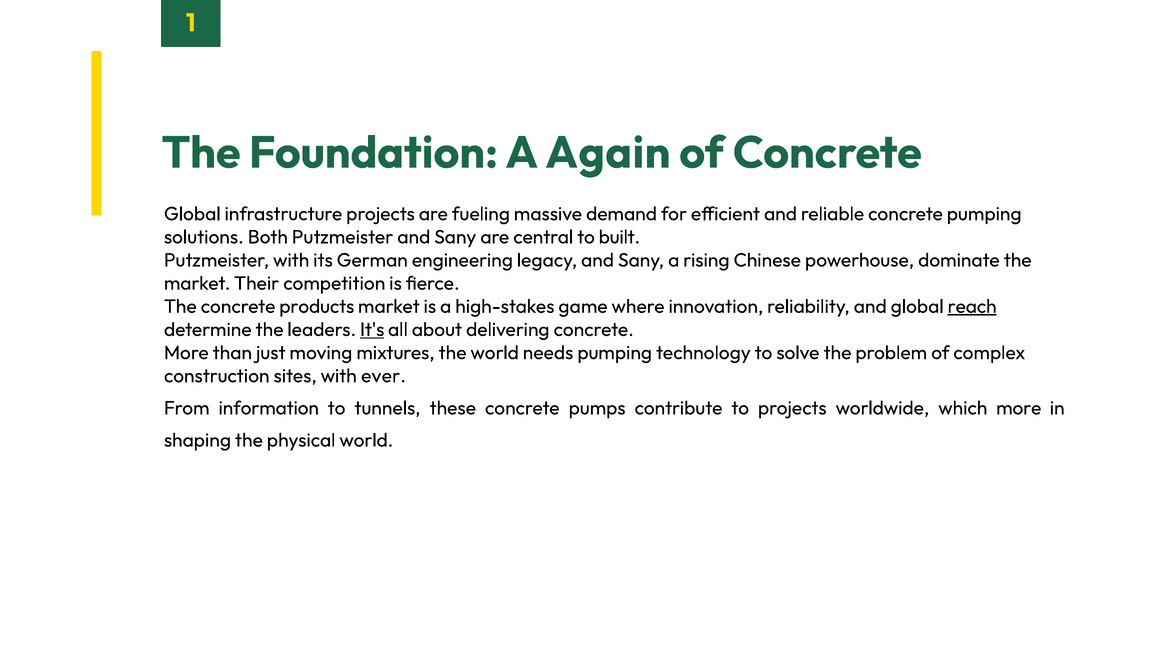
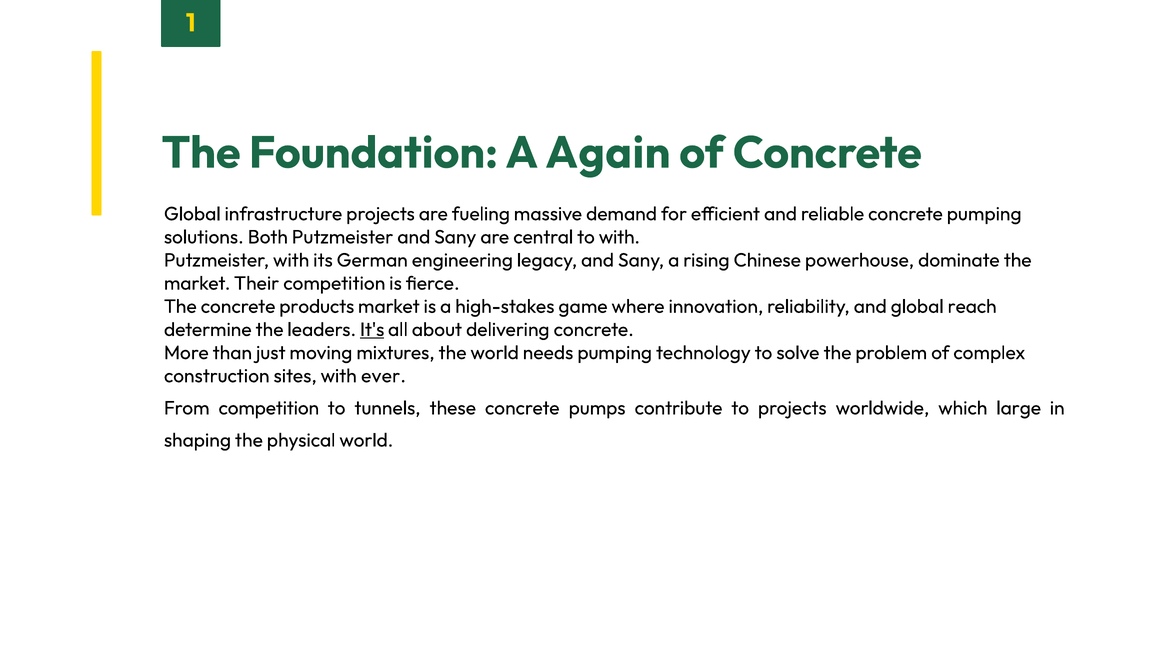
to built: built -> with
reach underline: present -> none
From information: information -> competition
which more: more -> large
